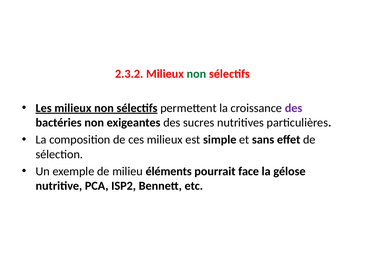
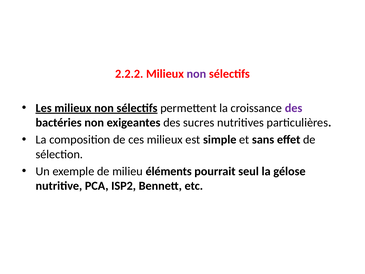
2.3.2: 2.3.2 -> 2.2.2
non at (196, 74) colour: green -> purple
face: face -> seul
